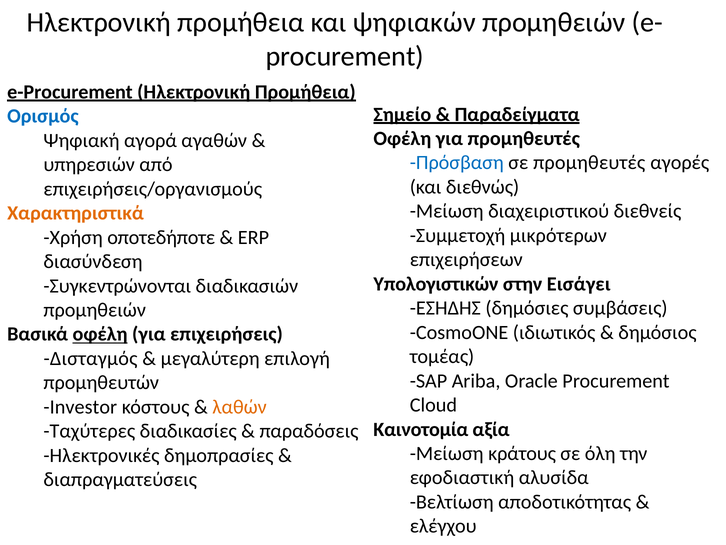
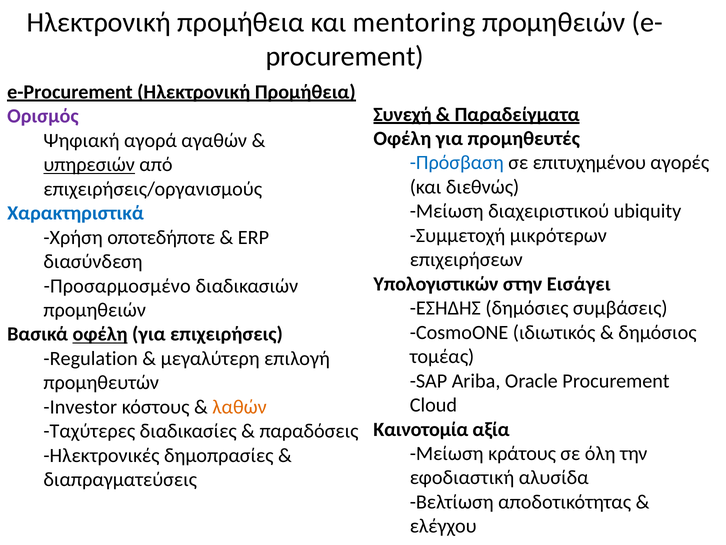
ψηφιακών: ψηφιακών -> mentoring
Σημείο: Σημείο -> Συνεχή
Ορισμός colour: blue -> purple
σε προμηθευτές: προμηθευτές -> επιτυχημένου
υπηρεσιών underline: none -> present
διεθνείς: διεθνείς -> ubiquity
Χαρακτηριστικά colour: orange -> blue
Συγκεντρώνονται: Συγκεντρώνονται -> Προσαρμοσμένο
Δισταγμός: Δισταγμός -> Regulation
